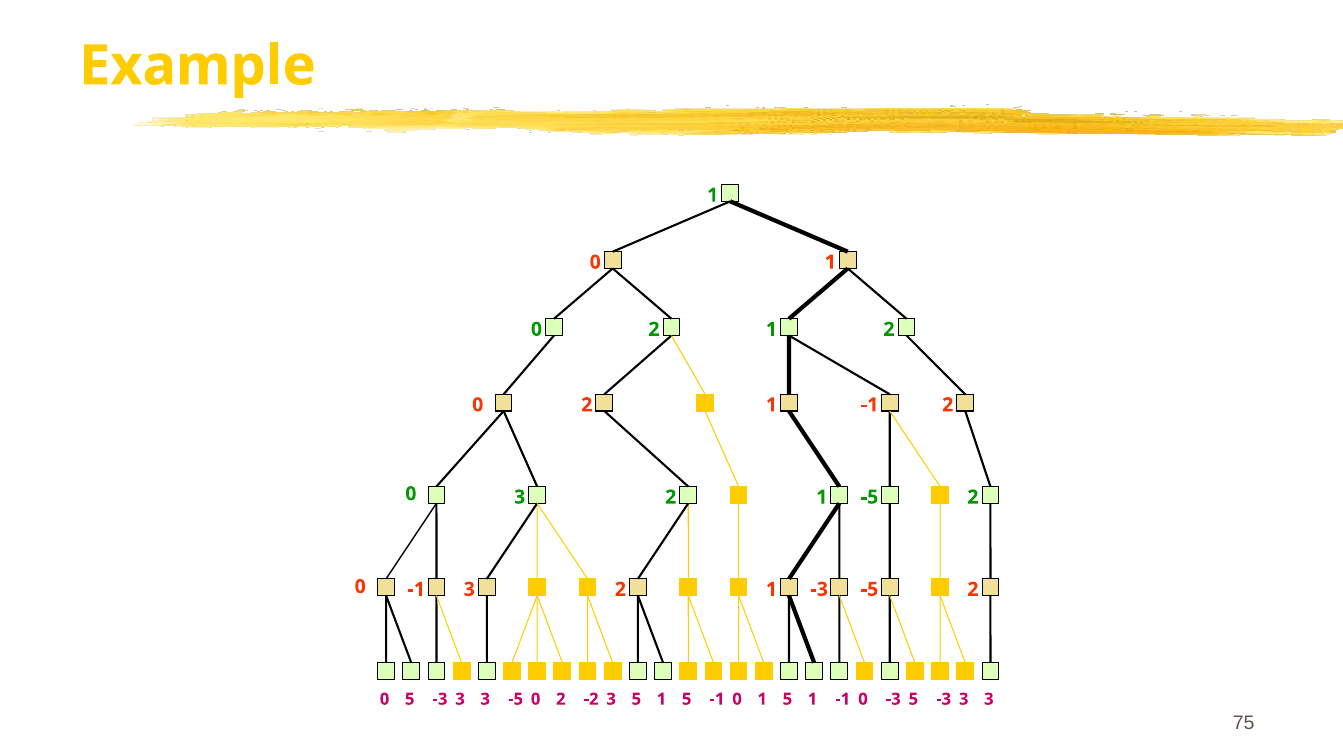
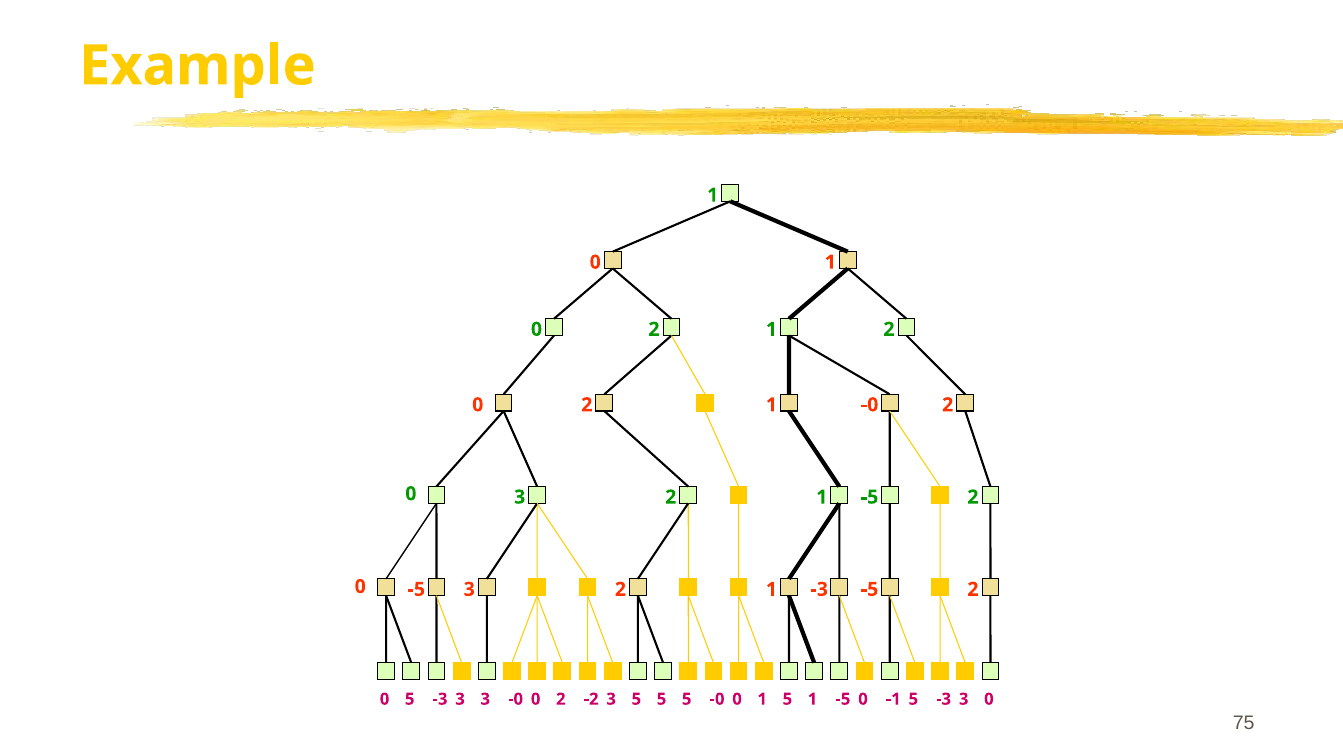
-1 at (870, 405): -1 -> -0
0 -1: -1 -> -5
-5 at (516, 700): -5 -> -0
5 -3 1: 1 -> 5
-1 at (717, 700): -1 -> -0
-1 at (843, 700): -1 -> -5
-3 at (893, 700): -3 -> -1
5 3 3: 3 -> 0
